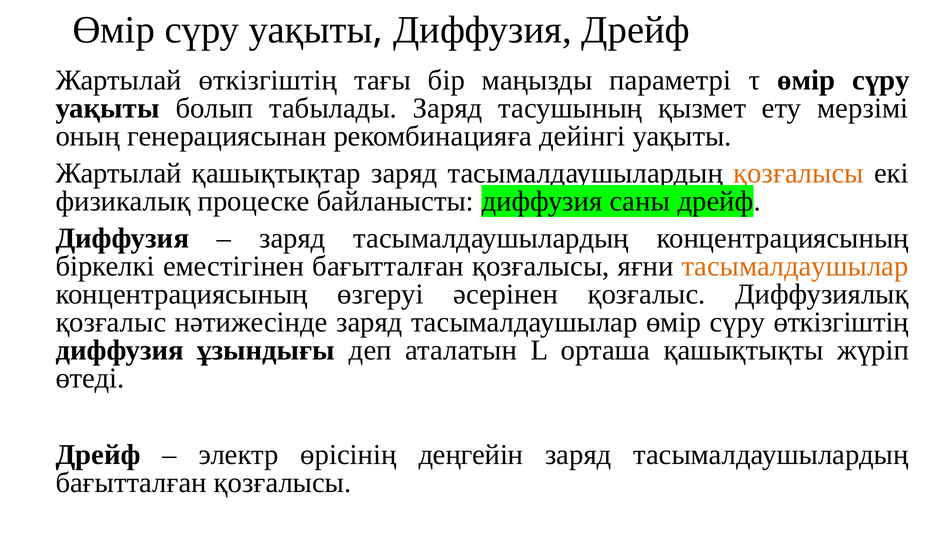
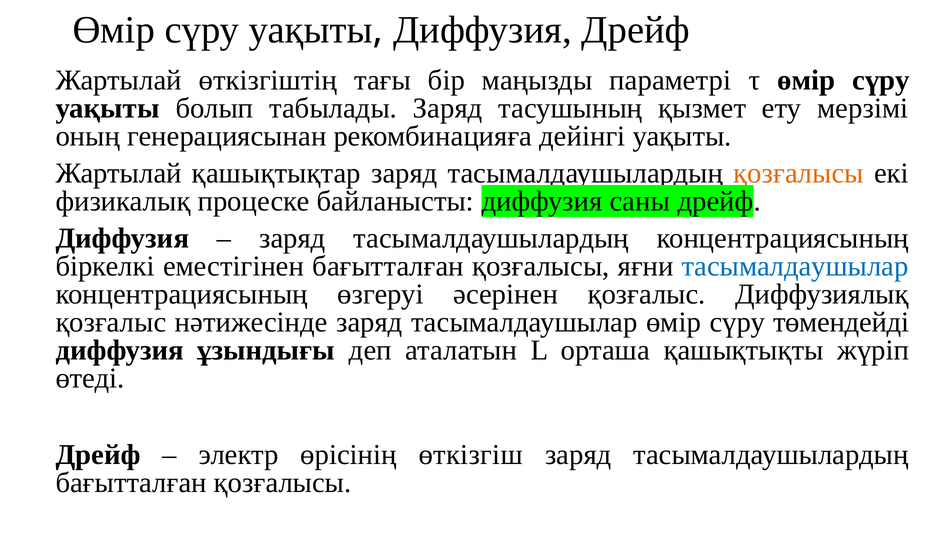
тасымалдаушылар at (795, 266) colour: orange -> blue
сүру өткізгіштің: өткізгіштің -> төмендейді
деңгейін: деңгейін -> өткізгіш
